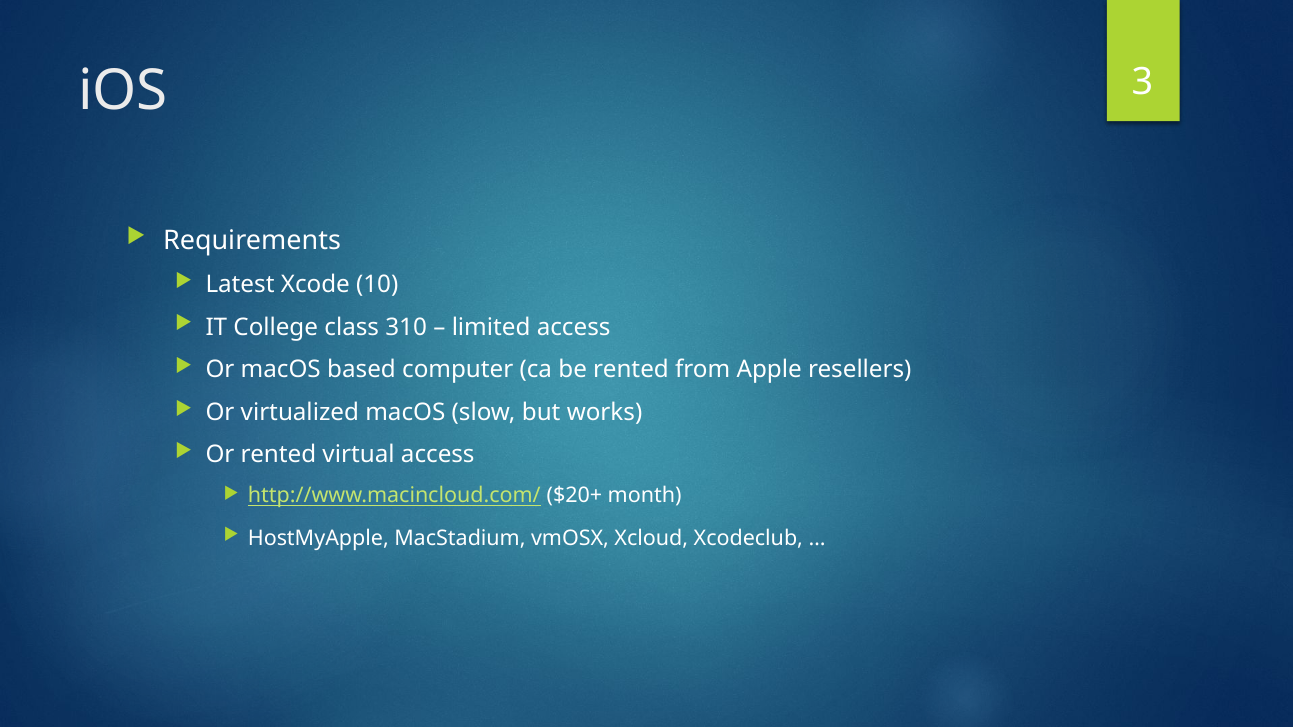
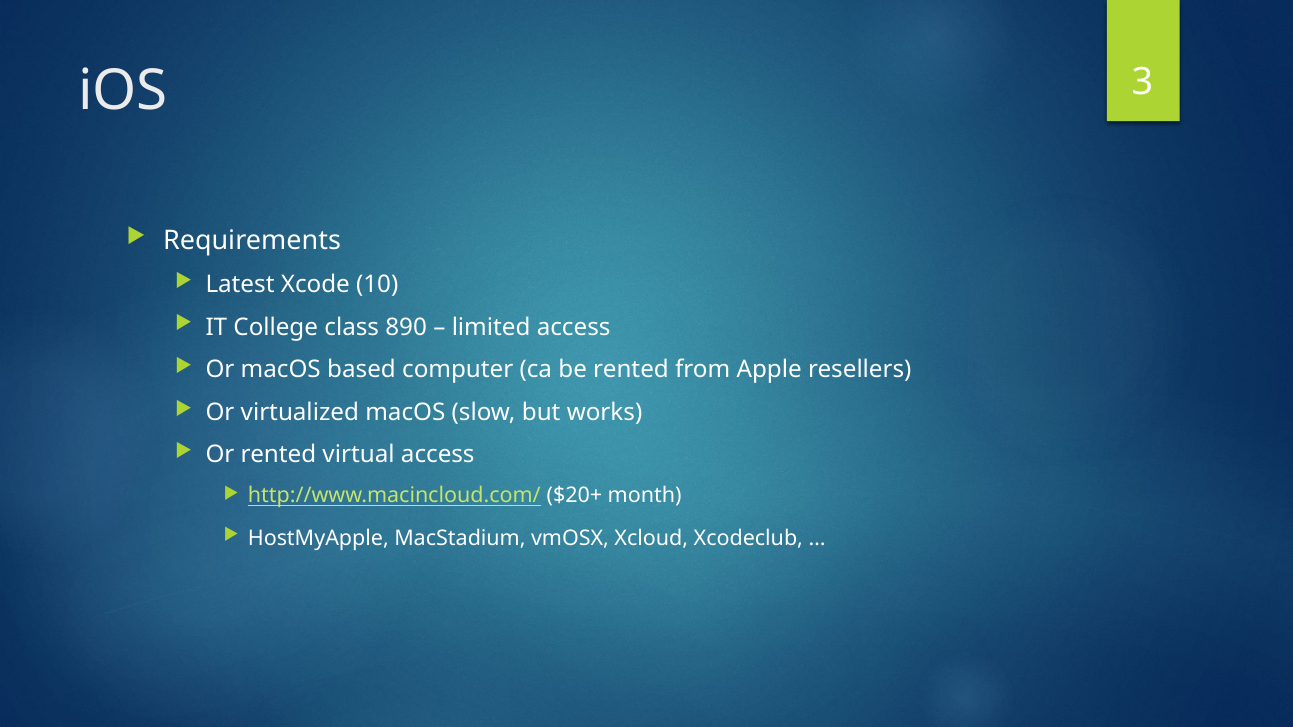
310: 310 -> 890
